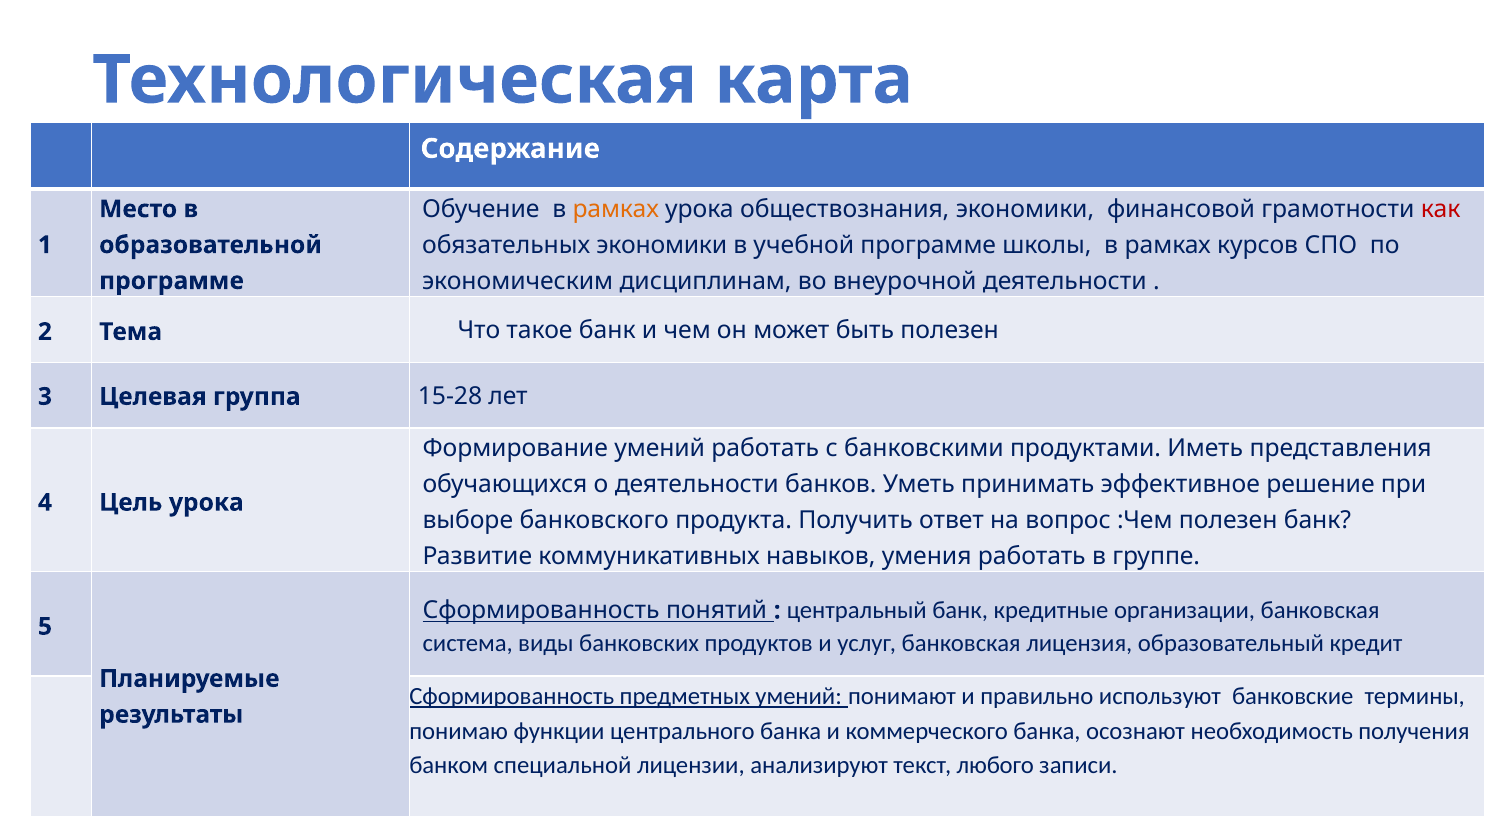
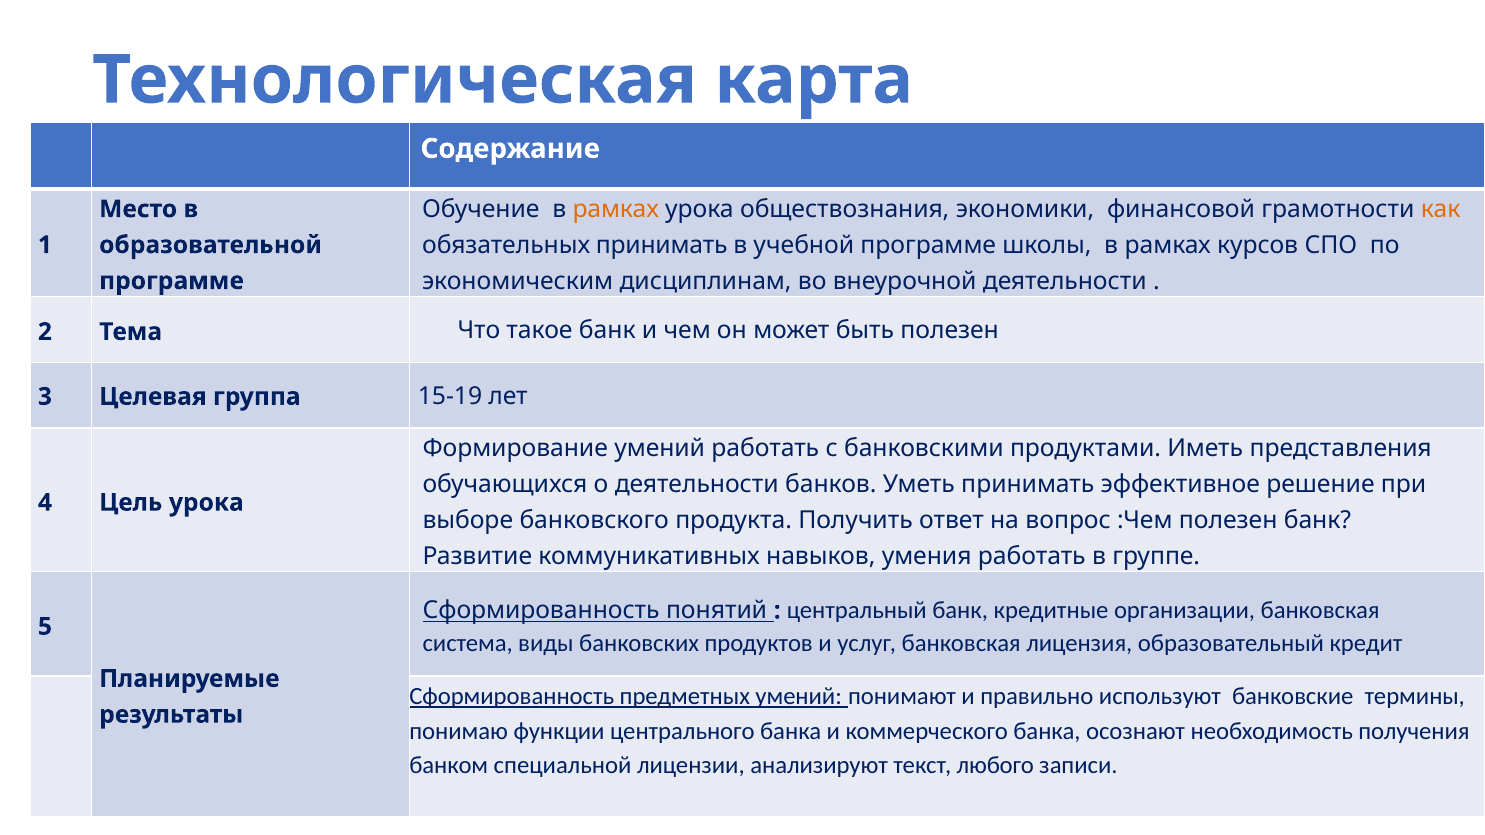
как colour: red -> orange
обязательных экономики: экономики -> принимать
15-28: 15-28 -> 15-19
